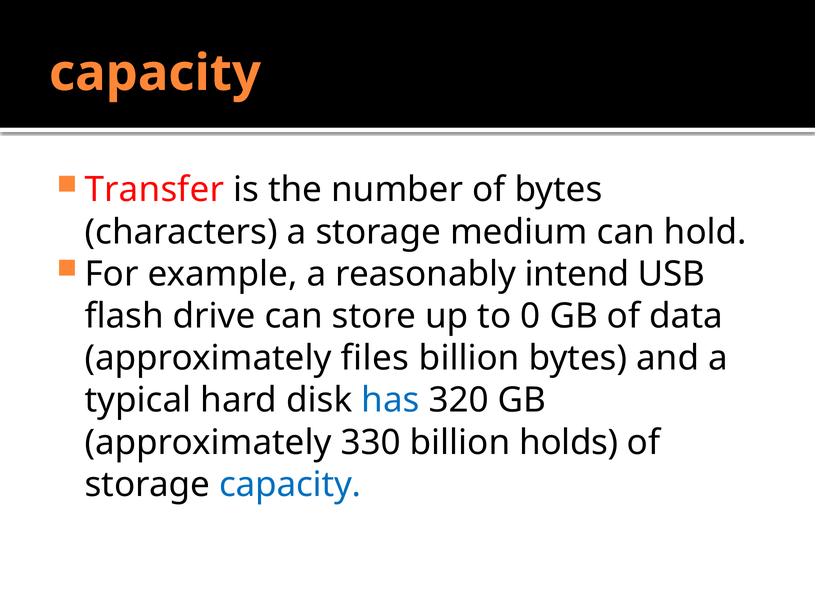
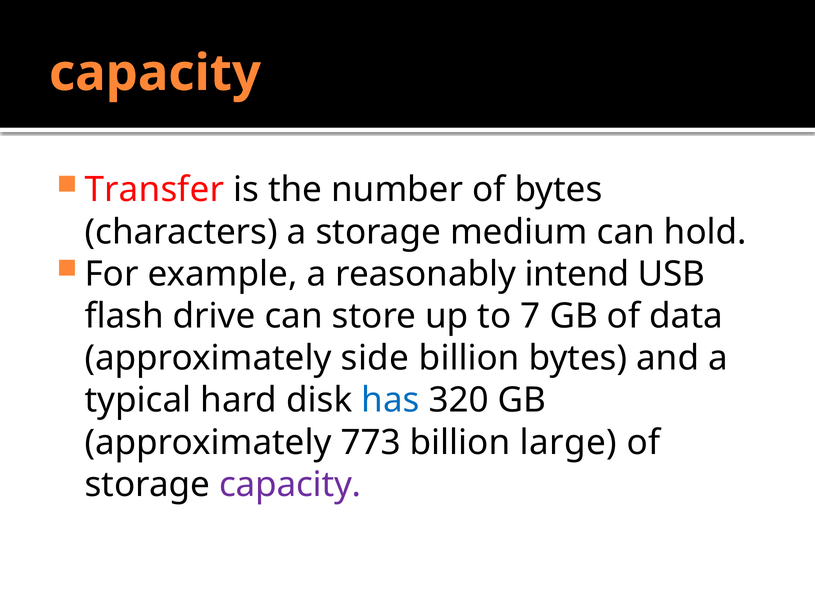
0: 0 -> 7
files: files -> side
330: 330 -> 773
holds: holds -> large
capacity at (290, 485) colour: blue -> purple
